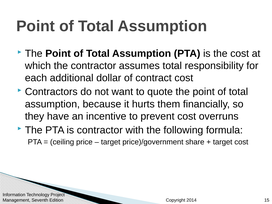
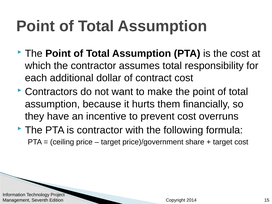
quote: quote -> make
